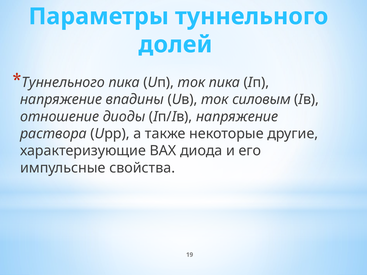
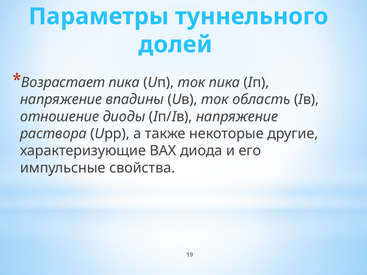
Туннельного at (63, 83): Туннельного -> Возрастает
силовым: силовым -> область
